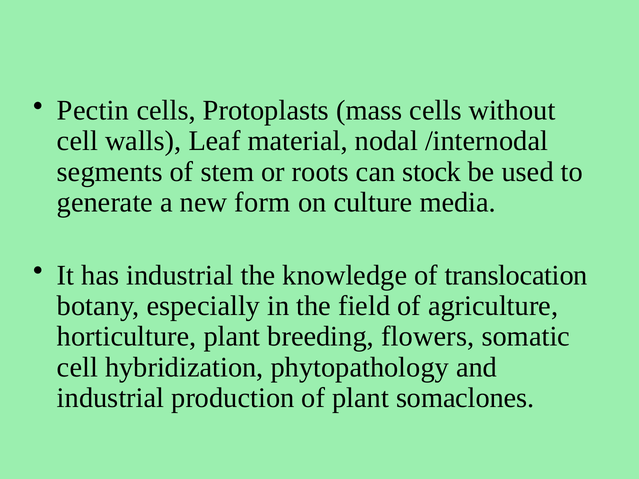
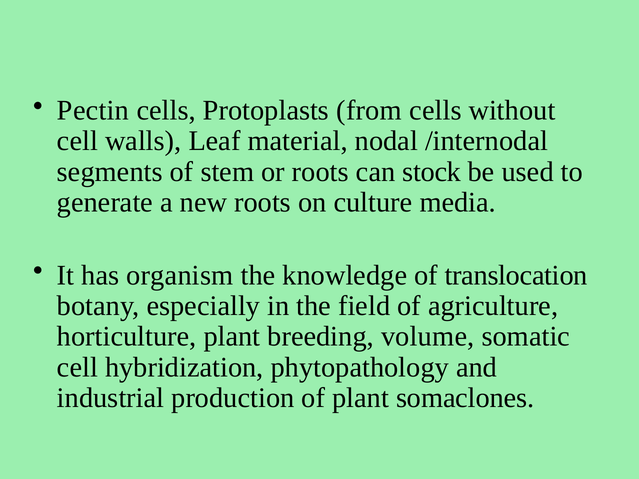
mass: mass -> from
new form: form -> roots
has industrial: industrial -> organism
flowers: flowers -> volume
